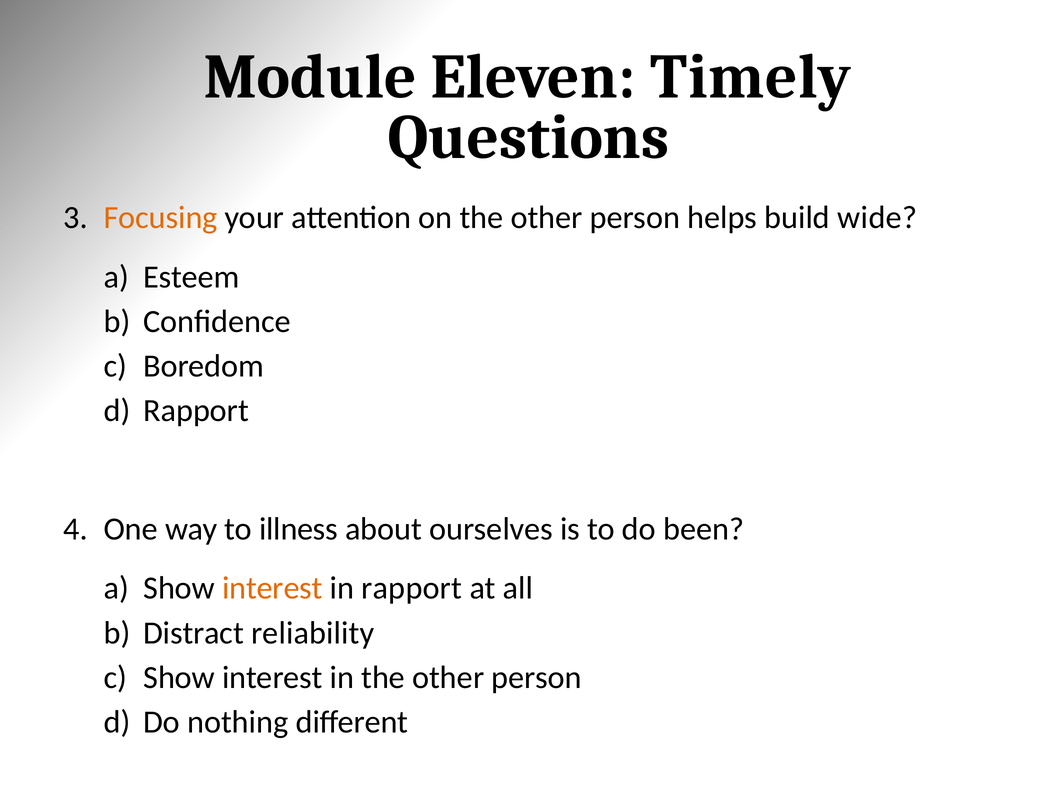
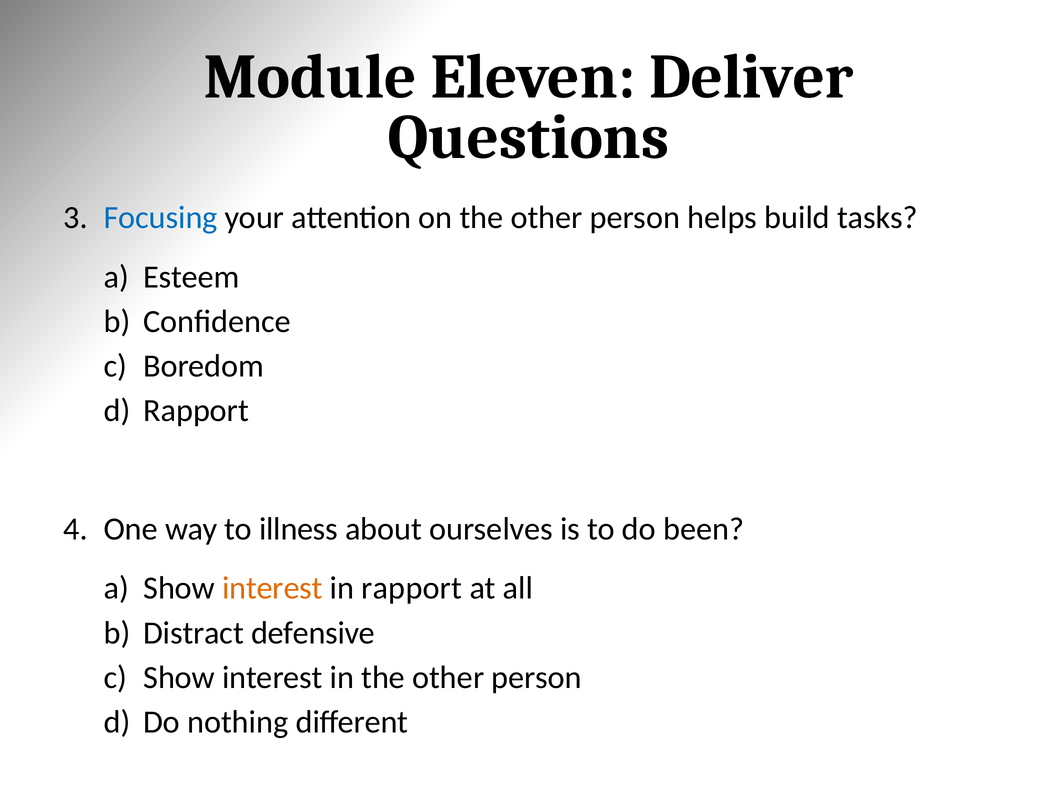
Timely: Timely -> Deliver
Focusing colour: orange -> blue
wide: wide -> tasks
reliability: reliability -> defensive
